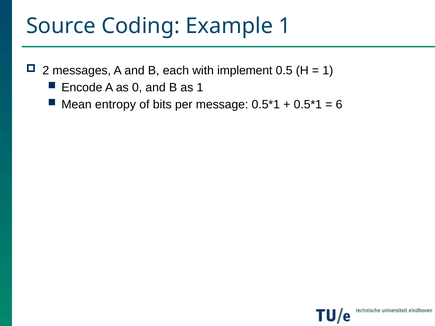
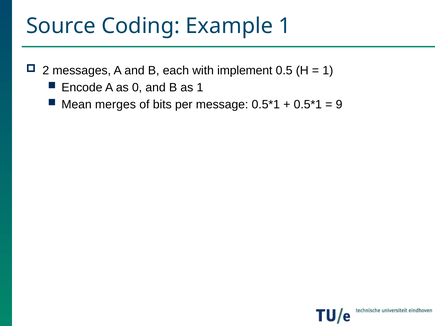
entropy: entropy -> merges
6: 6 -> 9
